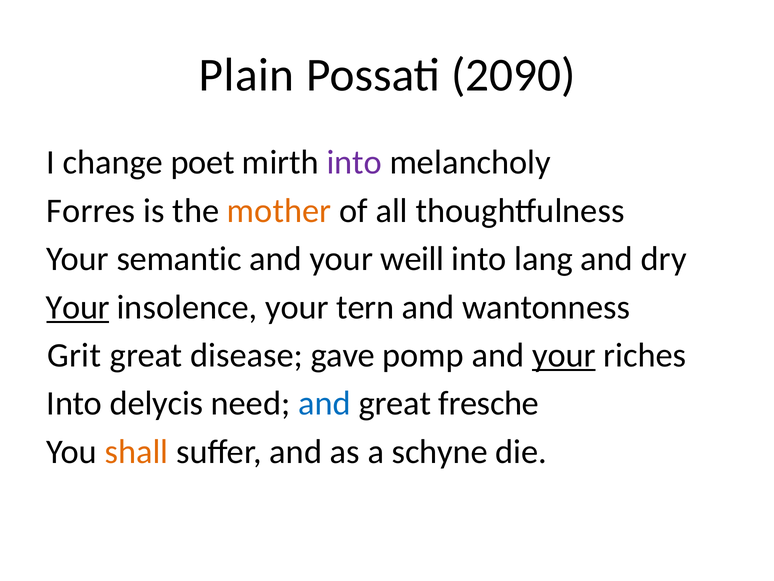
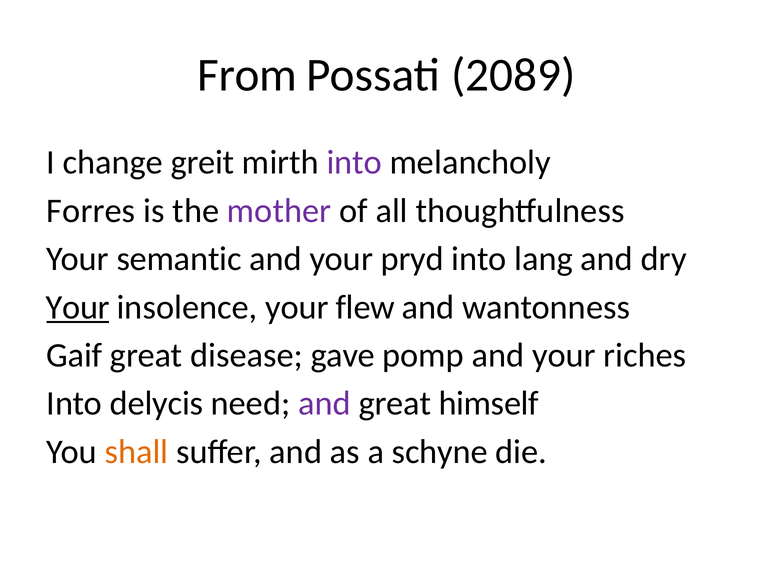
Plain: Plain -> From
2090: 2090 -> 2089
poet: poet -> greit
mother colour: orange -> purple
weill: weill -> pryd
tern: tern -> flew
Grit: Grit -> Gaif
your at (564, 355) underline: present -> none
and at (325, 403) colour: blue -> purple
fresche: fresche -> himself
